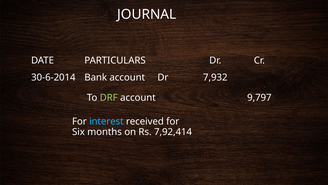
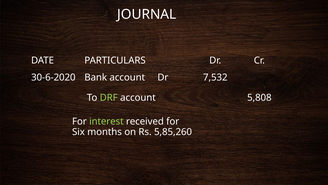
30-6-2014: 30-6-2014 -> 30-6-2020
7,932: 7,932 -> 7,532
9,797: 9,797 -> 5,808
interest colour: light blue -> light green
7,92,414: 7,92,414 -> 5,85,260
